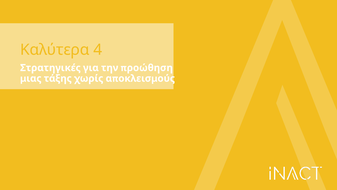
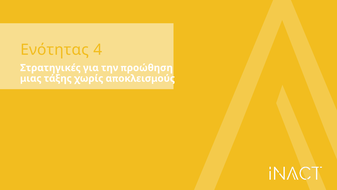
Καλύτερα: Καλύτερα -> Ενότητας
